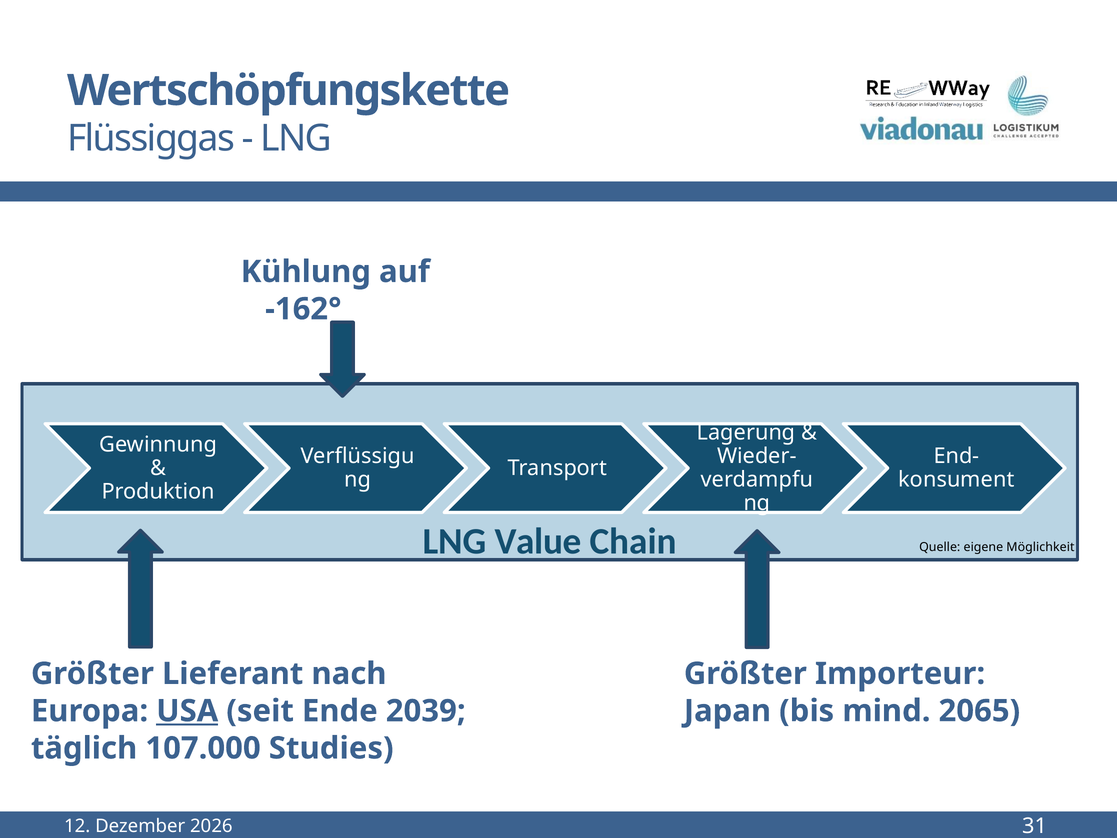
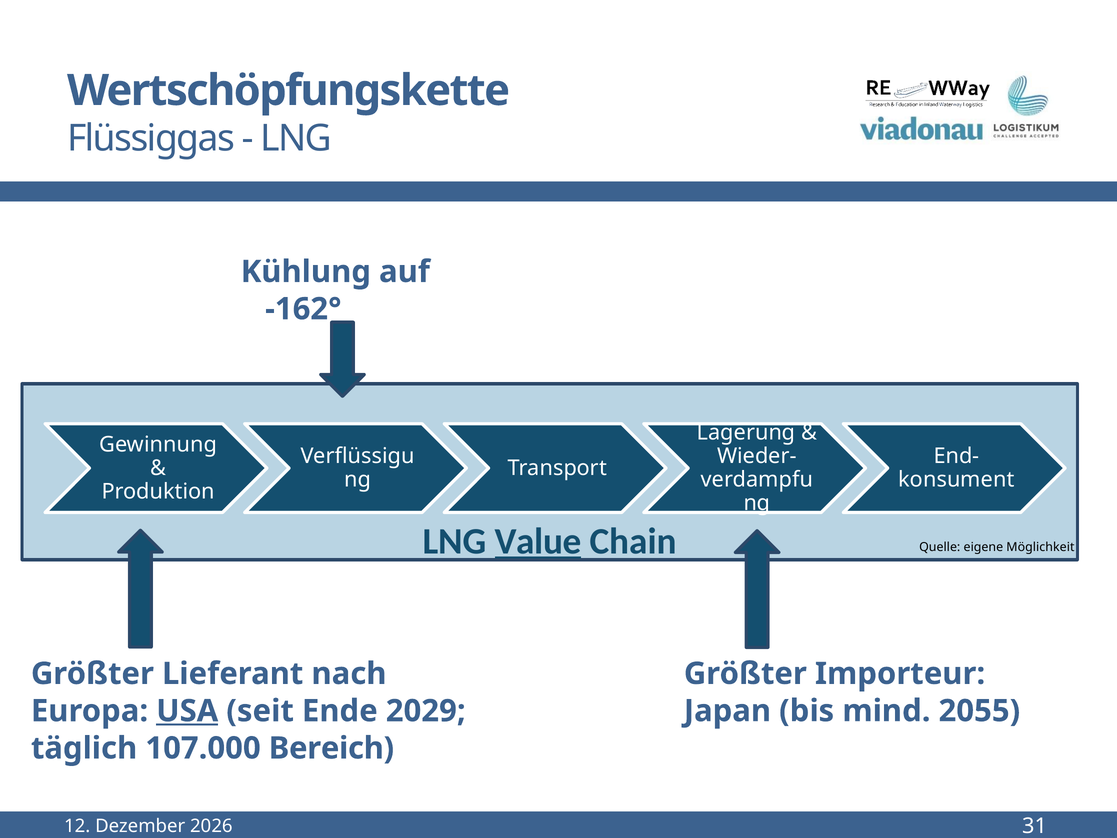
Value underline: none -> present
2039: 2039 -> 2029
2065: 2065 -> 2055
Studies: Studies -> Bereich
